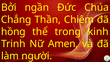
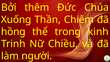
ngần: ngần -> thêm
Chẳng: Chẳng -> Xuống
Amen: Amen -> Chiều
